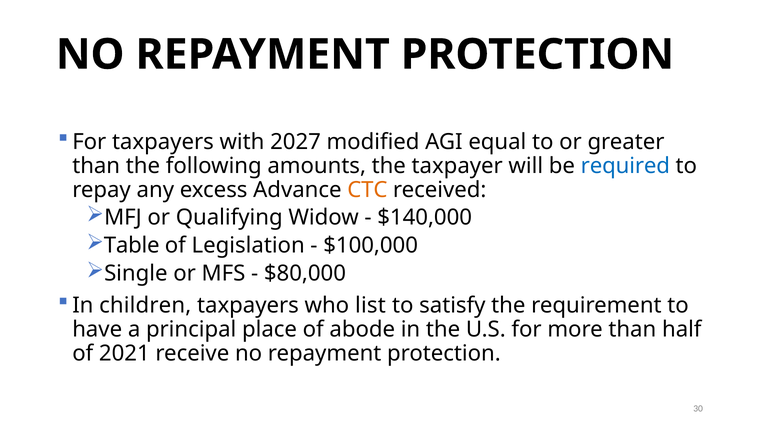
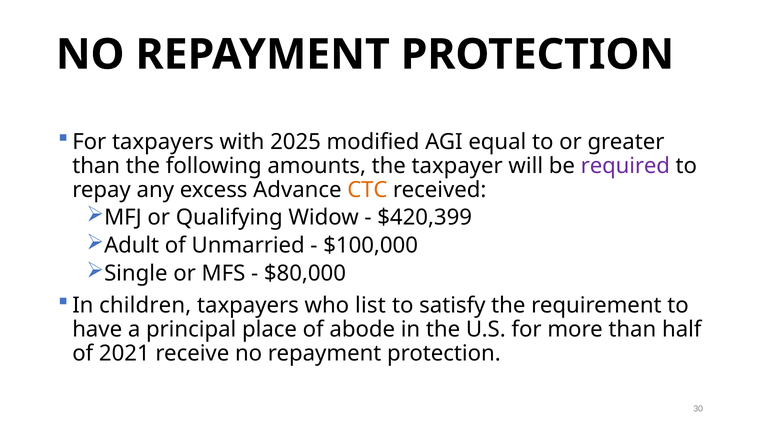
2027: 2027 -> 2025
required colour: blue -> purple
$140,000: $140,000 -> $420,399
Table: Table -> Adult
Legislation: Legislation -> Unmarried
